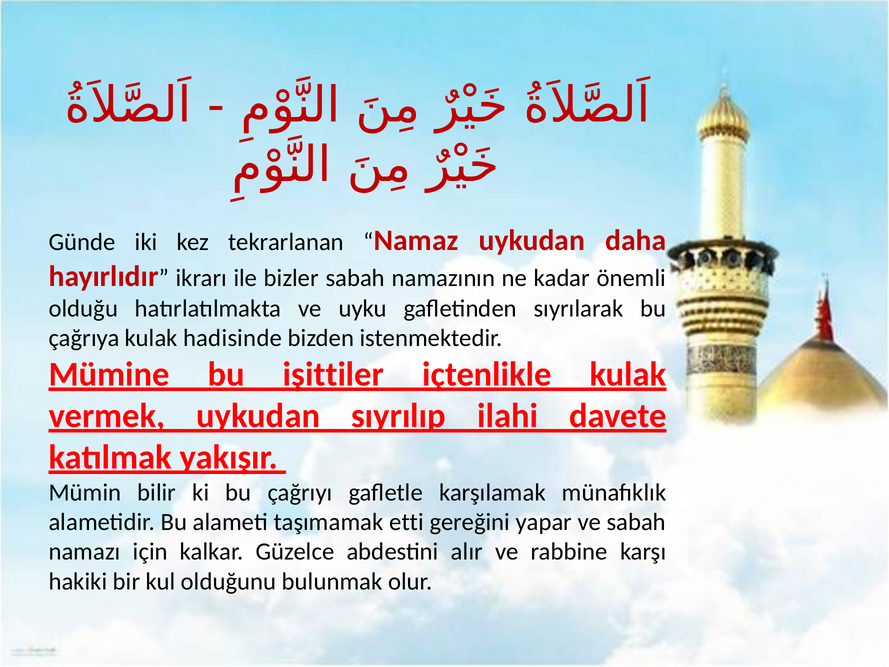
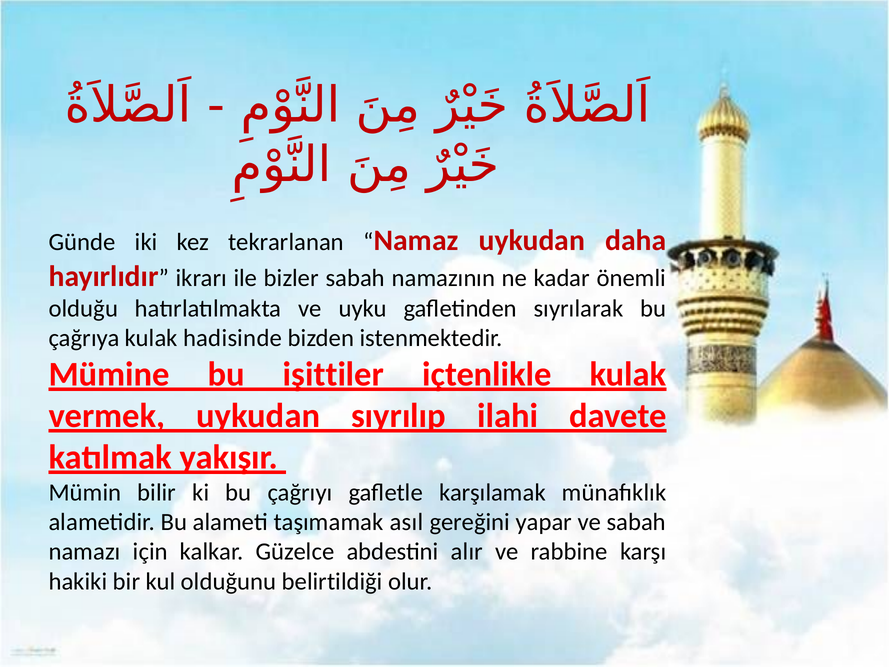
etti: etti -> asıl
bulunmak: bulunmak -> belirtildiği
